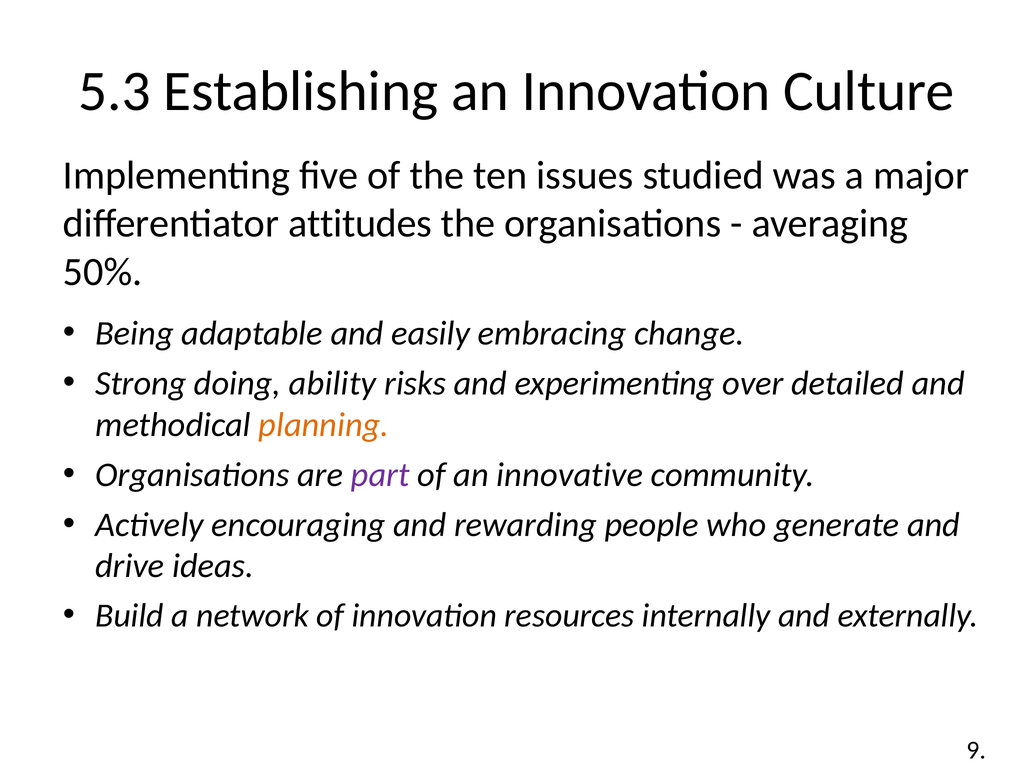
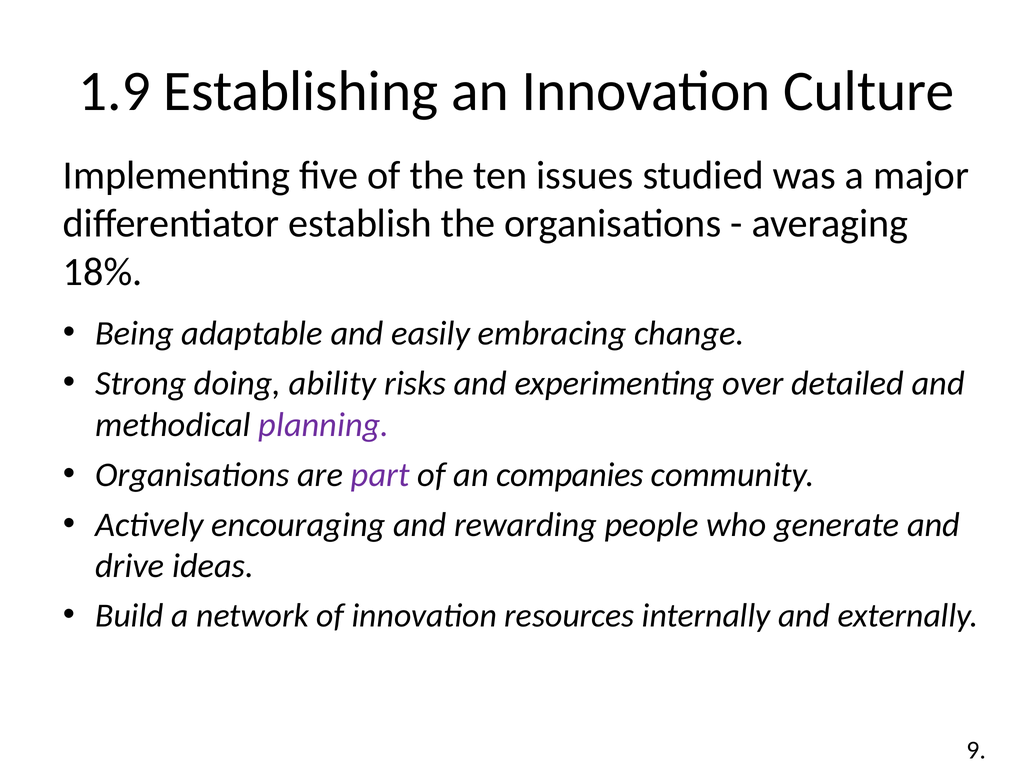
5.3: 5.3 -> 1.9
attitudes: attitudes -> establish
50%: 50% -> 18%
planning colour: orange -> purple
innovative: innovative -> companies
